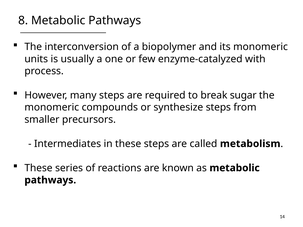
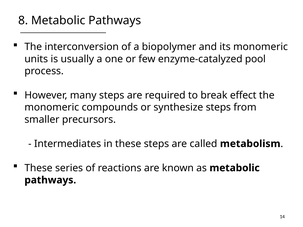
with: with -> pool
sugar: sugar -> effect
